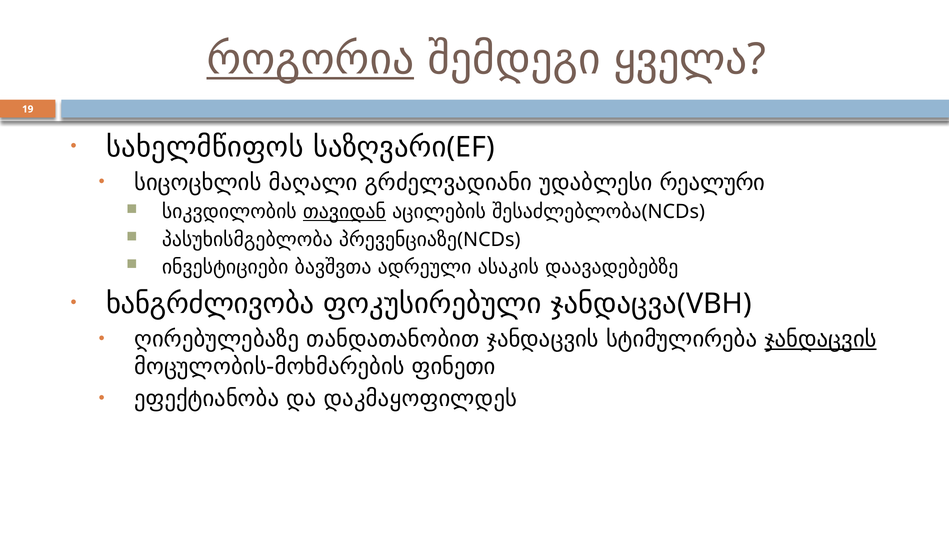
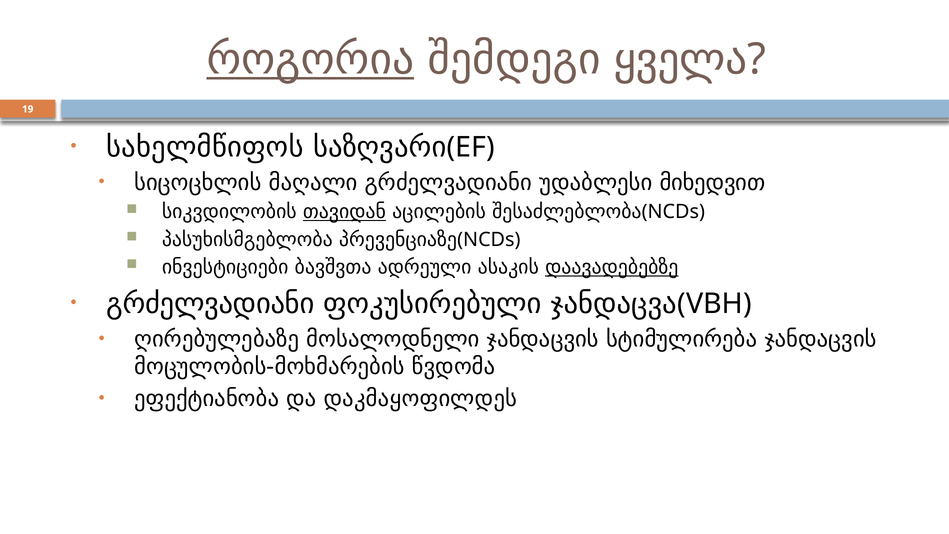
რეალური: რეალური -> მიხედვით
დაავადებებზე underline: none -> present
ხანგრძლივობა at (210, 304): ხანგრძლივობა -> გრძელვადიანი
თანდათანობით: თანდათანობით -> მოსალოდნელი
ჯანდაცვის at (821, 339) underline: present -> none
ფინეთი: ფინეთი -> წვდომა
